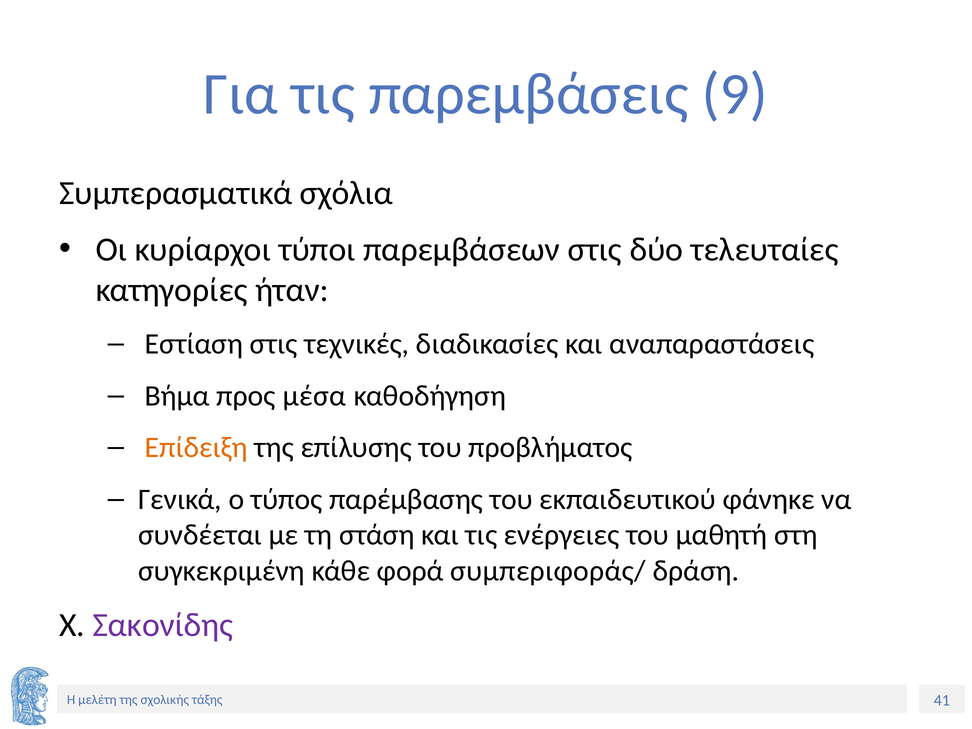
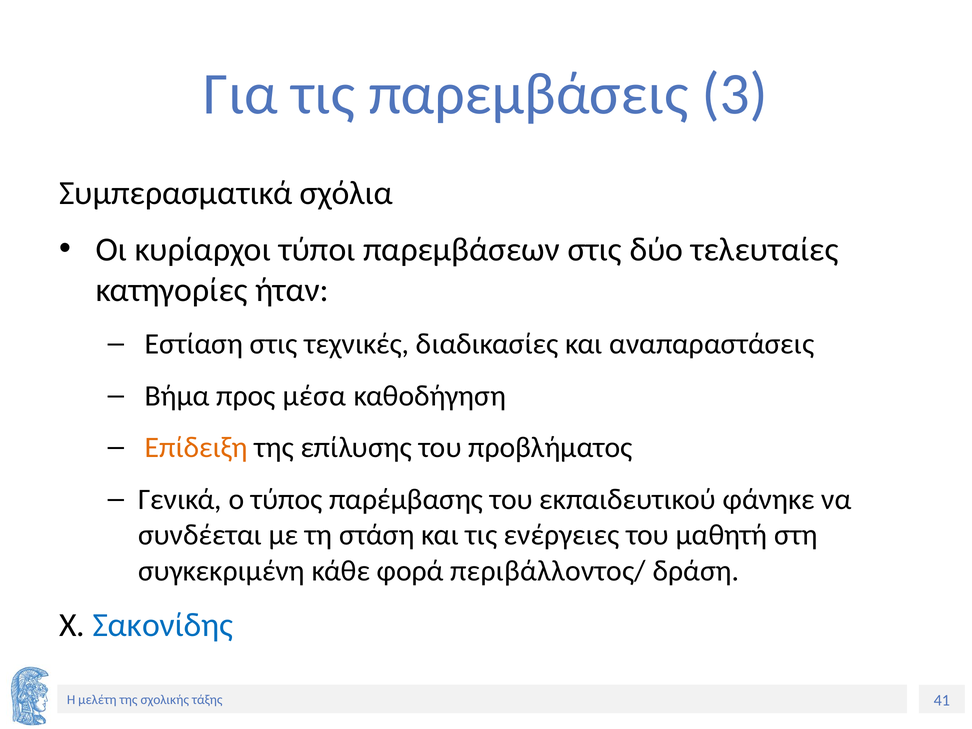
9: 9 -> 3
συμπεριφοράς/: συμπεριφοράς/ -> περιβάλλοντος/
Σακονίδης colour: purple -> blue
